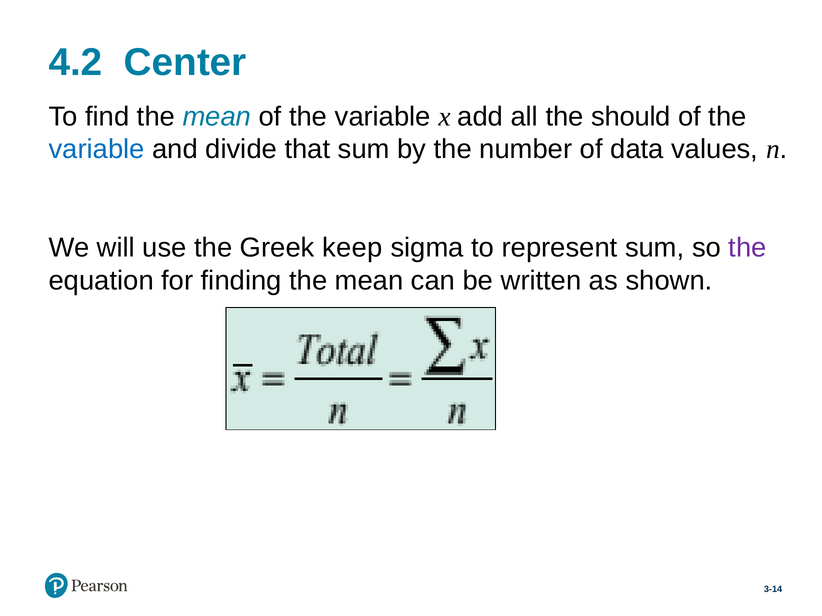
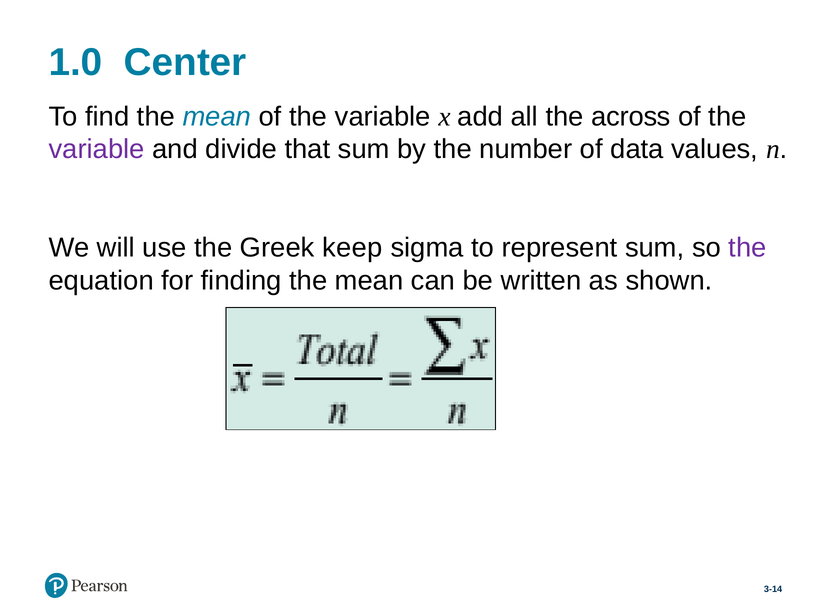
4.2: 4.2 -> 1.0
should: should -> across
variable at (97, 149) colour: blue -> purple
